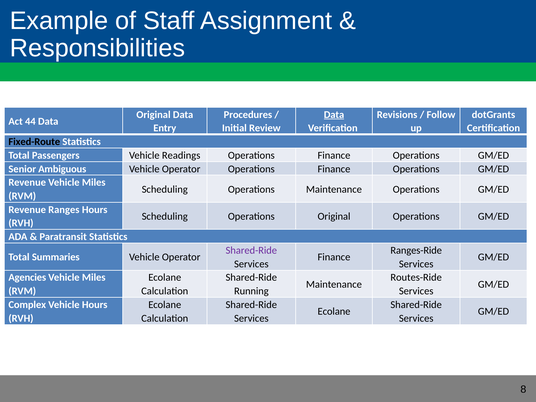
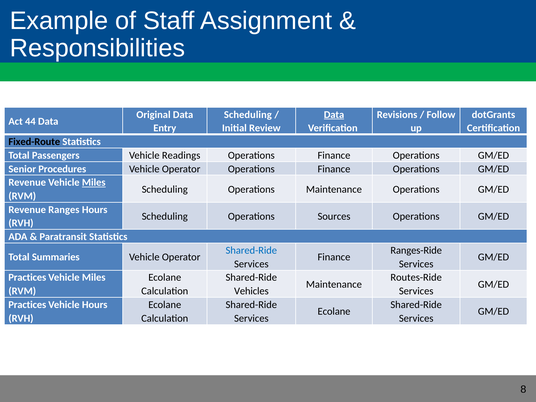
Procedures at (248, 115): Procedures -> Scheduling
Ambiguous: Ambiguous -> Procedures
Miles at (94, 182) underline: none -> present
Operations Original: Original -> Sources
Shared-Ride at (251, 250) colour: purple -> blue
Agencies at (27, 278): Agencies -> Practices
Running: Running -> Vehicles
Complex at (27, 305): Complex -> Practices
